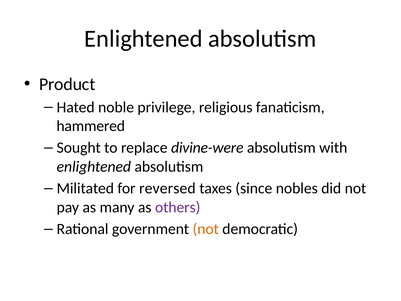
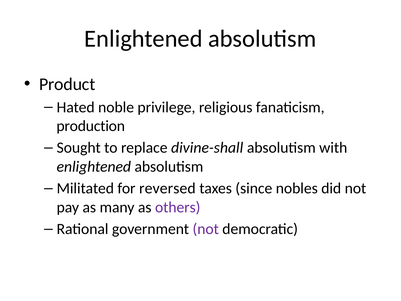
hammered: hammered -> production
divine-were: divine-were -> divine-shall
not at (206, 229) colour: orange -> purple
